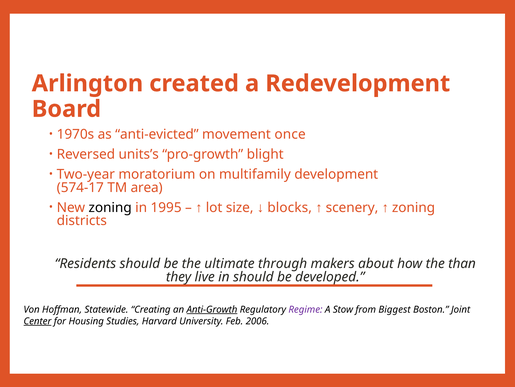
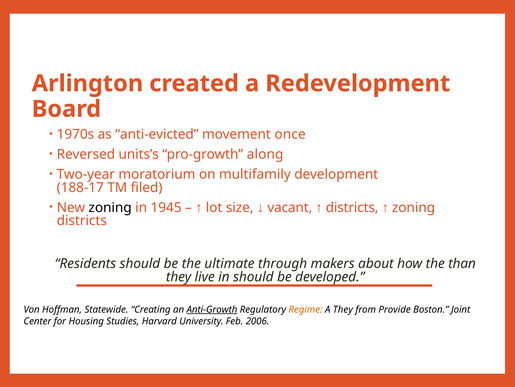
blight: blight -> along
574-17: 574-17 -> 188-17
area: area -> filed
1995: 1995 -> 1945
blocks: blocks -> vacant
scenery at (352, 207): scenery -> districts
Regime colour: purple -> orange
A Stow: Stow -> They
Biggest: Biggest -> Provide
Center underline: present -> none
